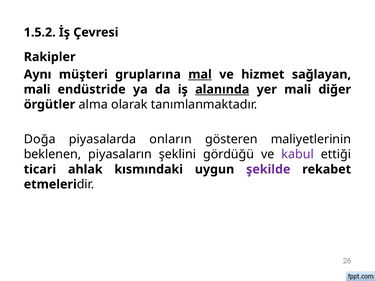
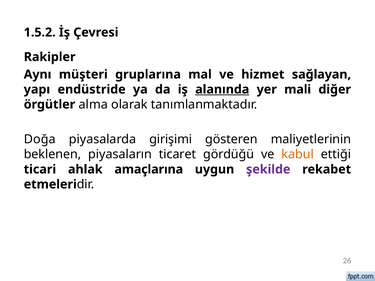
mal underline: present -> none
mali at (37, 89): mali -> yapı
onların: onların -> girişimi
şeklini: şeklini -> ticaret
kabul colour: purple -> orange
kısmındaki: kısmındaki -> amaçlarına
